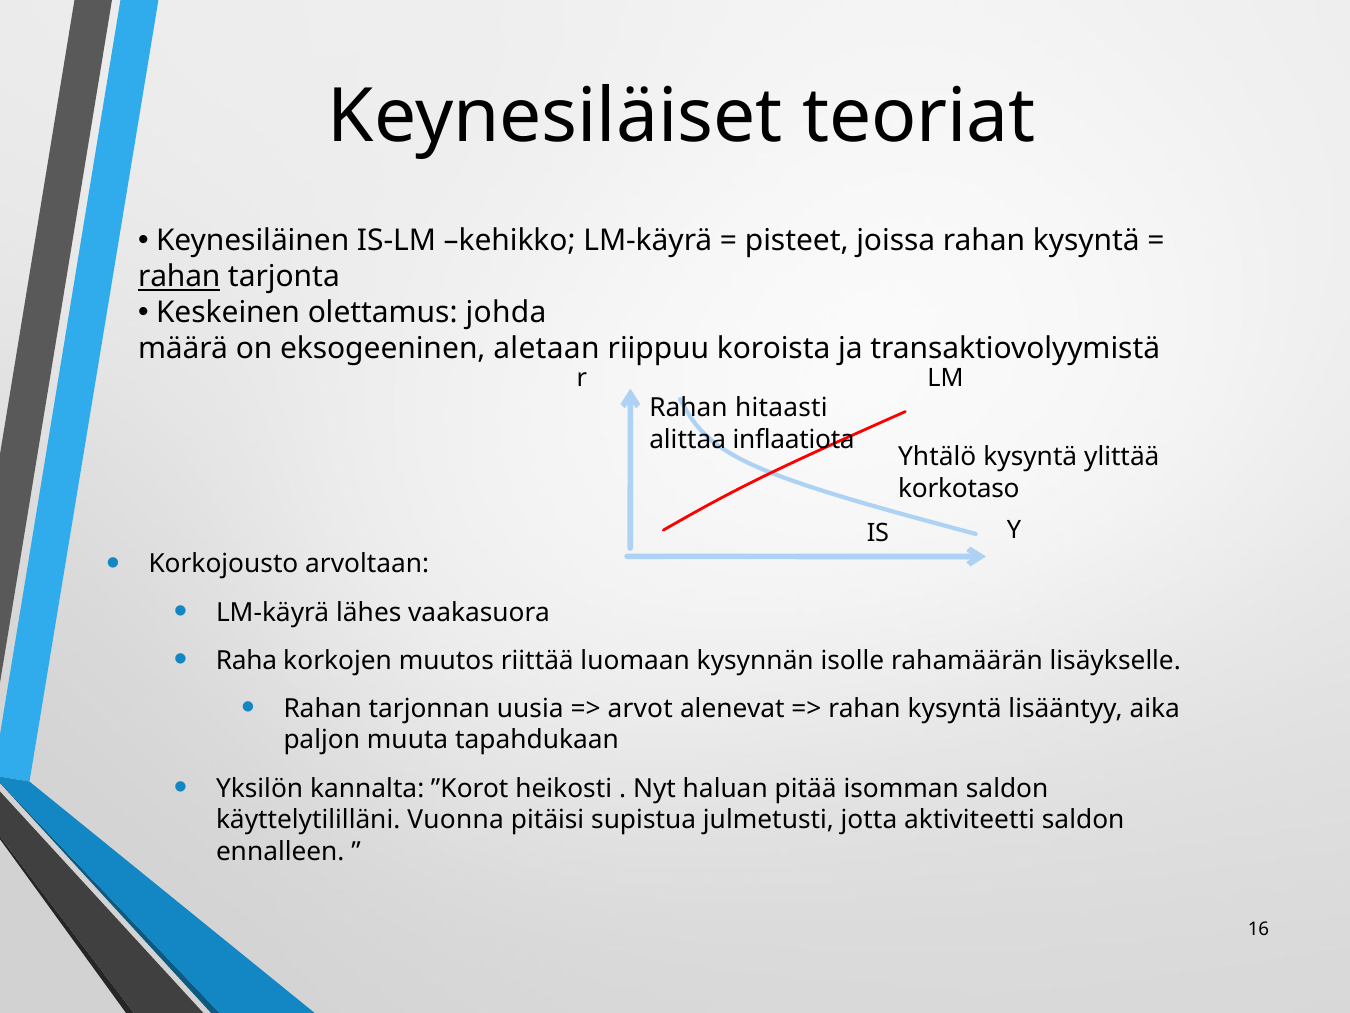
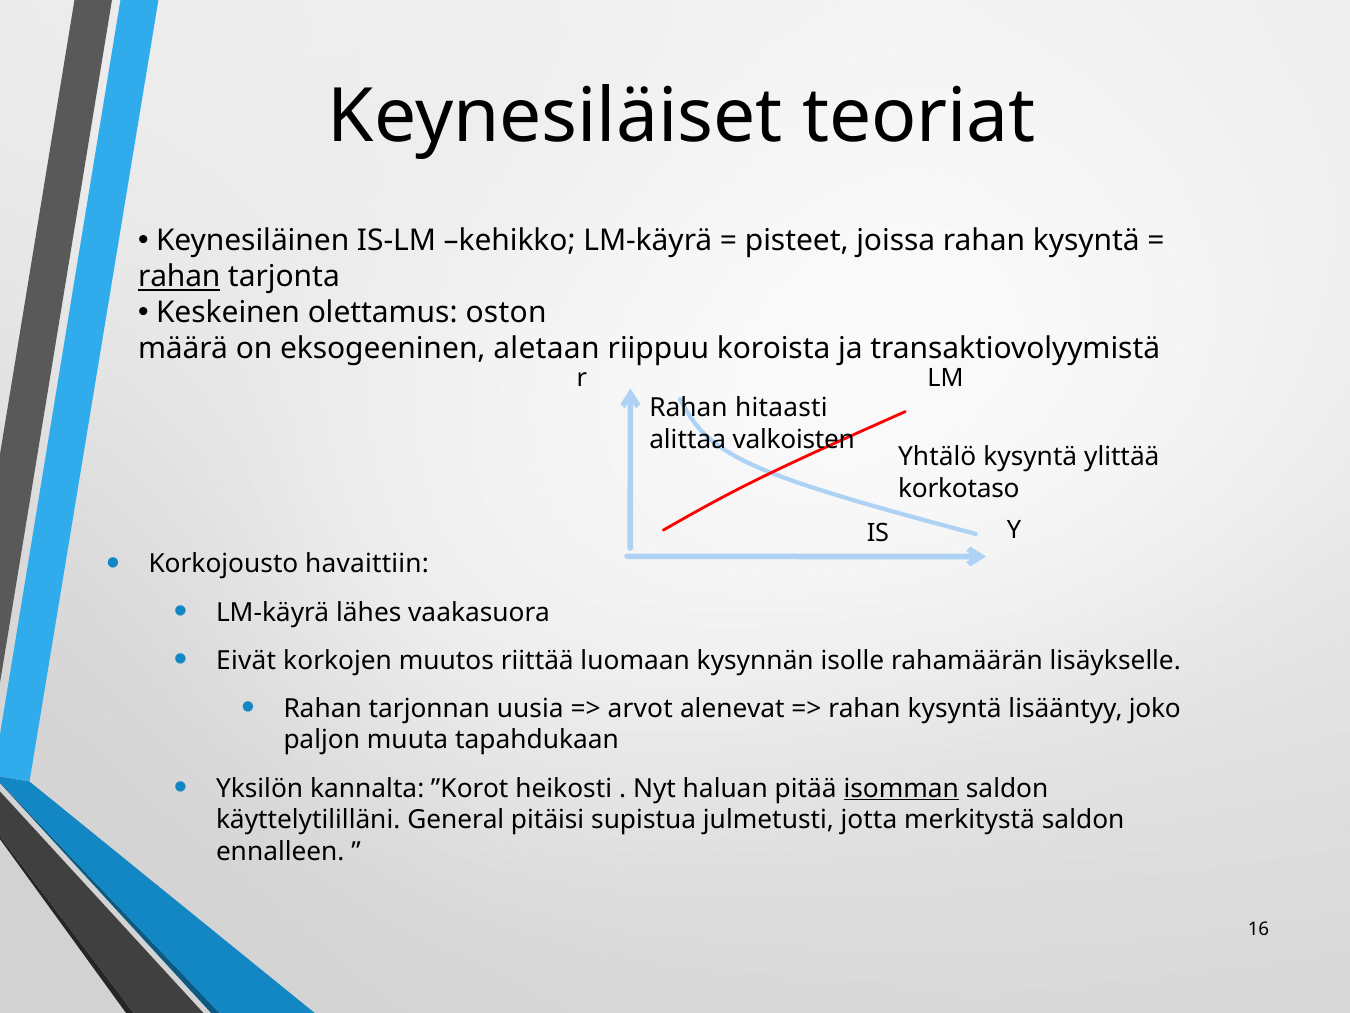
johda: johda -> oston
inflaatiota: inflaatiota -> valkoisten
arvoltaan: arvoltaan -> havaittiin
Raha: Raha -> Eivät
aika: aika -> joko
isomman underline: none -> present
Vuonna: Vuonna -> General
aktiviteetti: aktiviteetti -> merkitystä
